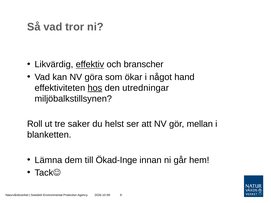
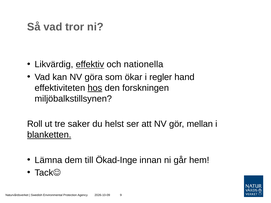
branscher: branscher -> nationella
något: något -> regler
utredningar: utredningar -> forskningen
blanketten underline: none -> present
